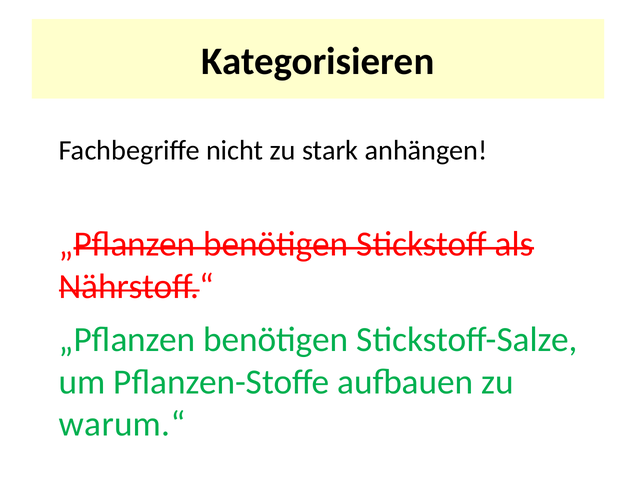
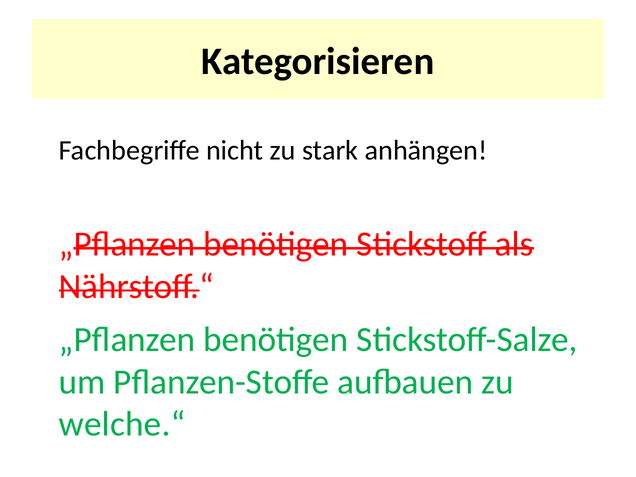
warum.“: warum.“ -> welche.“
